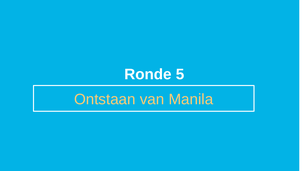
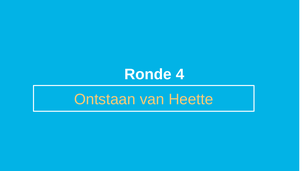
5: 5 -> 4
Manila: Manila -> Heette
